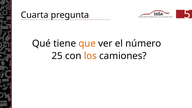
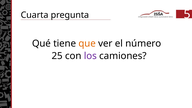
los colour: orange -> purple
